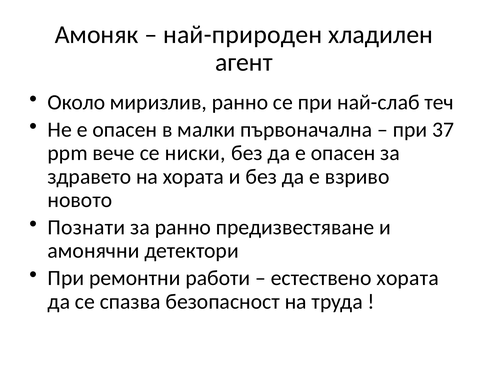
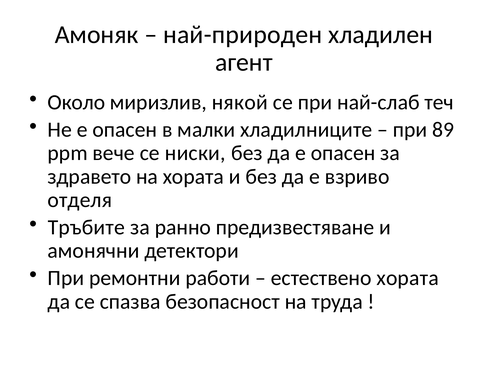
миризлив ранно: ранно -> някой
първоначална: първоначална -> хладилниците
37: 37 -> 89
новото: новото -> отделя
Познати: Познати -> Тръбите
